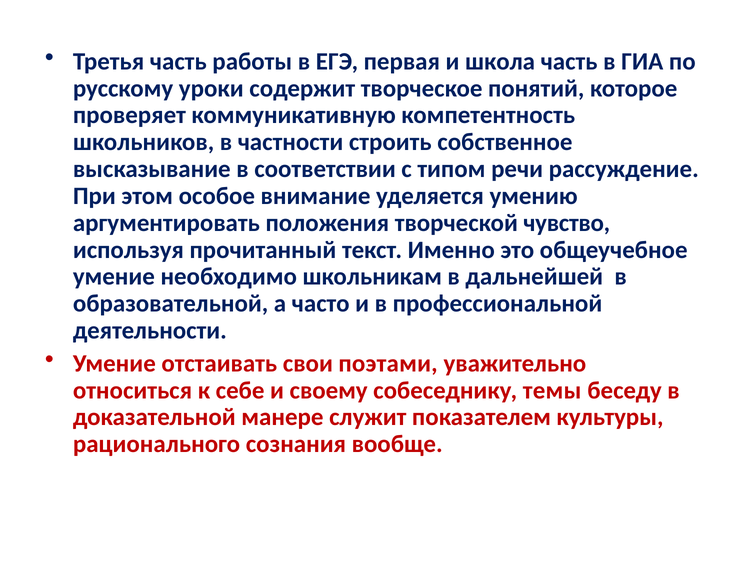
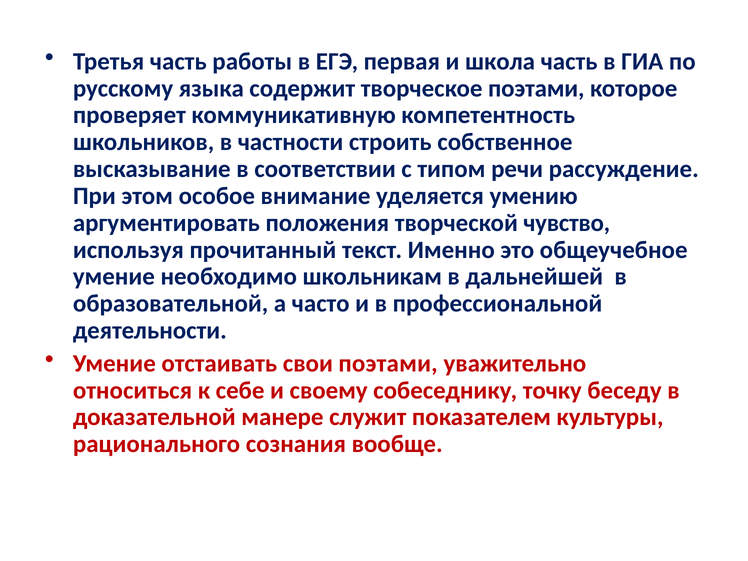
уроки: уроки -> языка
творческое понятий: понятий -> поэтами
темы: темы -> точку
